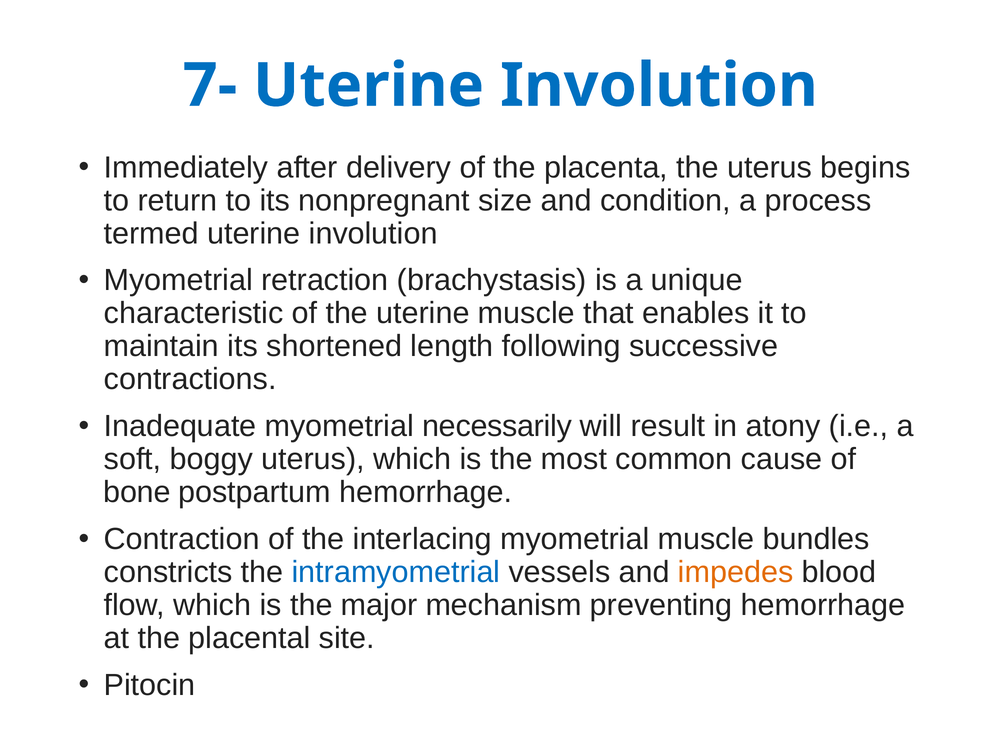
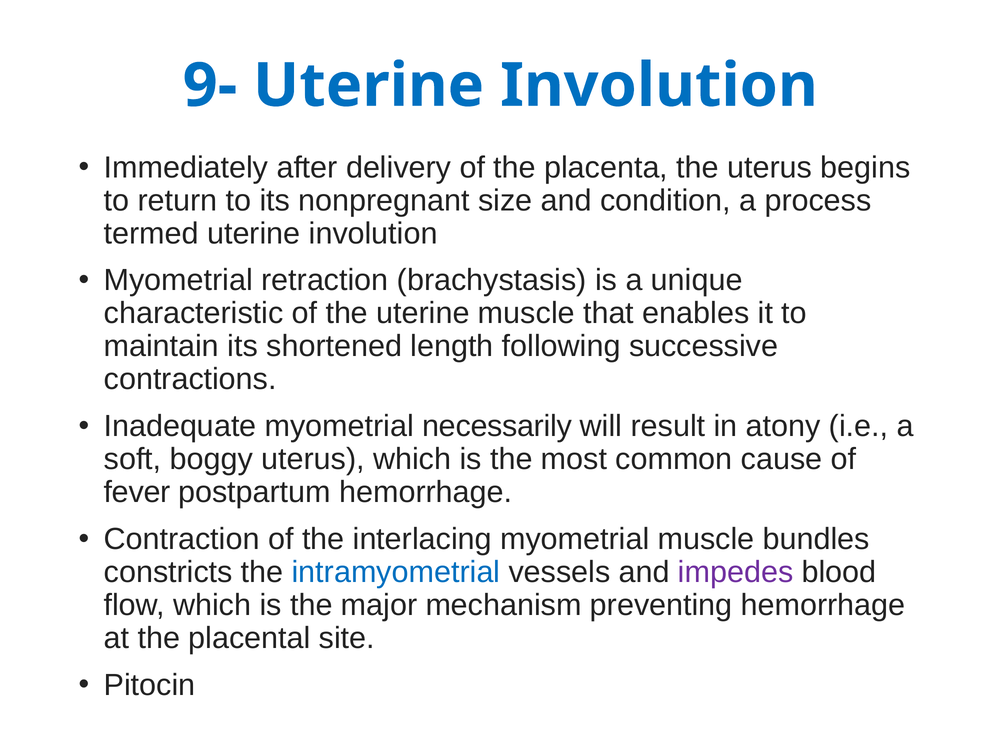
7-: 7- -> 9-
bone: bone -> fever
impedes colour: orange -> purple
